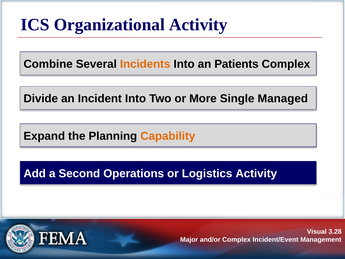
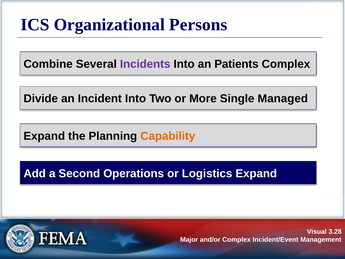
Organizational Activity: Activity -> Persons
Incidents colour: orange -> purple
Logistics Activity: Activity -> Expand
